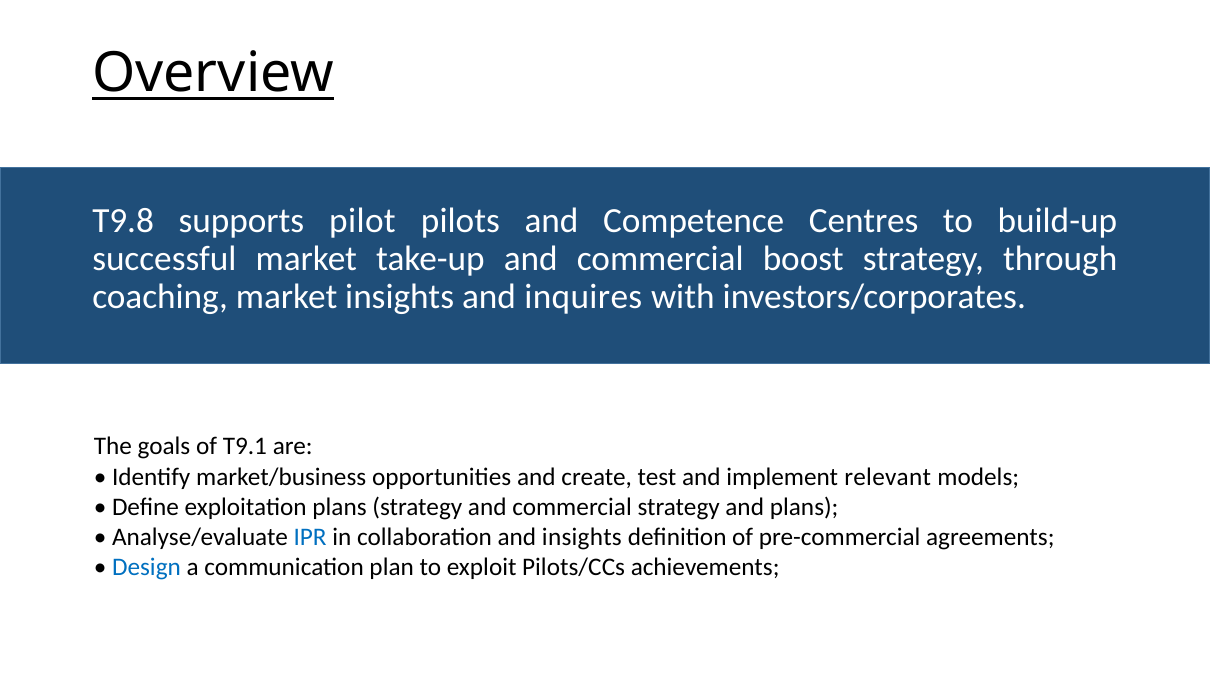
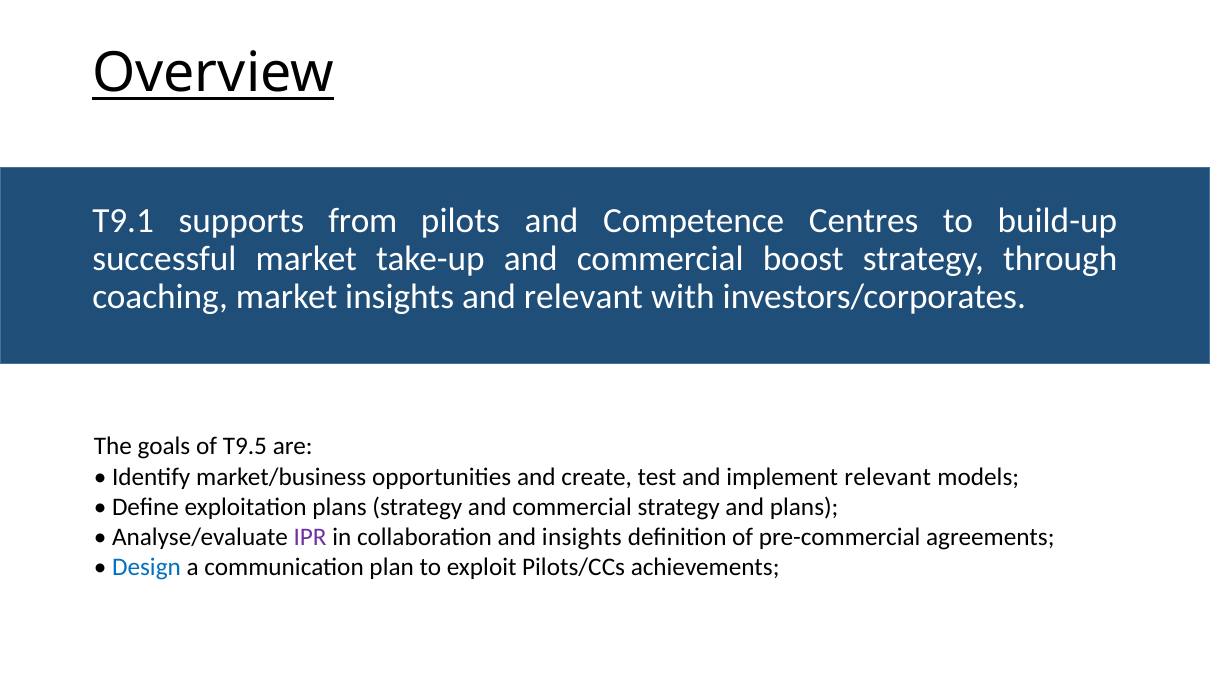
T9.8: T9.8 -> T9.1
pilot: pilot -> from
and inquires: inquires -> relevant
T9.1: T9.1 -> T9.5
IPR colour: blue -> purple
